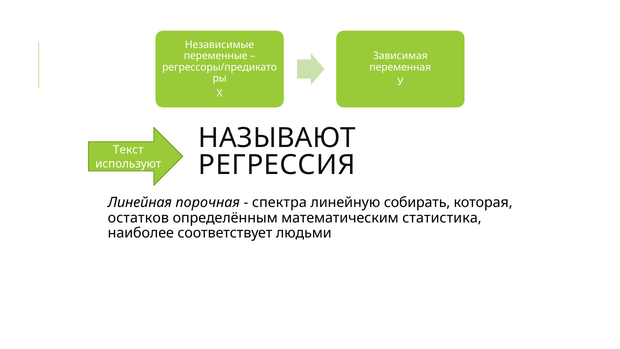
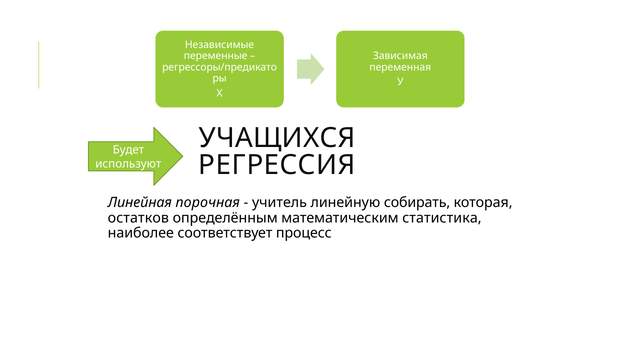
НАЗЫВАЮТ: НАЗЫВАЮТ -> УЧАЩИХСЯ
Текст: Текст -> Будет
спектра: спектра -> учитель
людьми: людьми -> процесс
